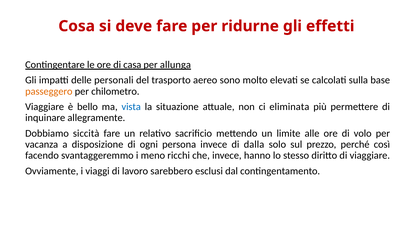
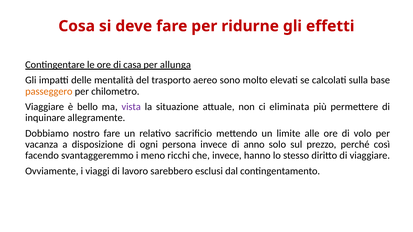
personali: personali -> mentalità
vista colour: blue -> purple
siccità: siccità -> nostro
dalla: dalla -> anno
